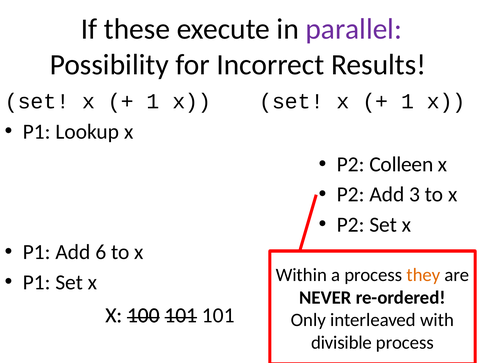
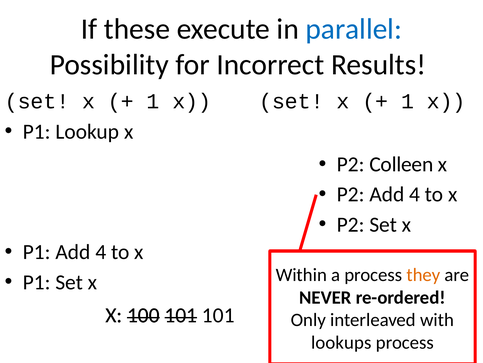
parallel colour: purple -> blue
P2 Add 3: 3 -> 4
P1 Add 6: 6 -> 4
divisible: divisible -> lookups
